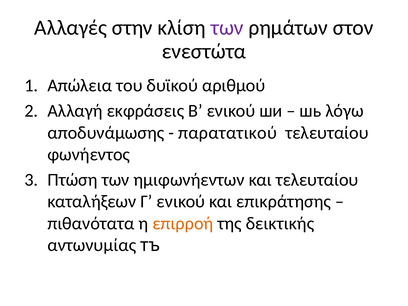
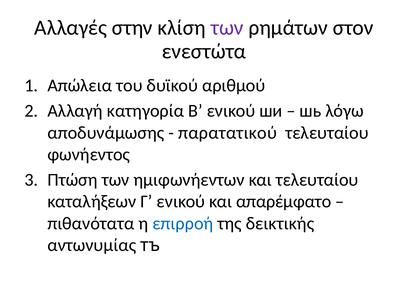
εκφράσεις: εκφράσεις -> κατηγορία
επικράτησης: επικράτησης -> απαρέμφατο
επιρροή colour: orange -> blue
